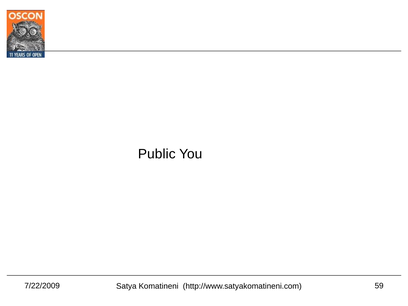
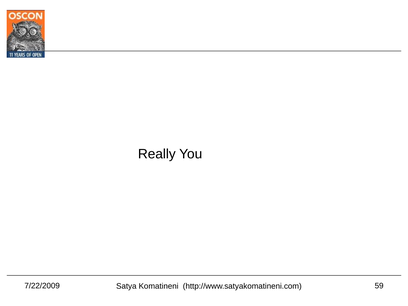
Public: Public -> Really
